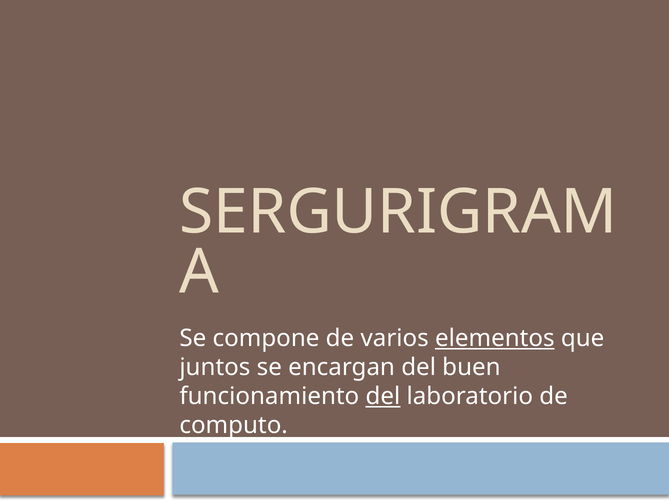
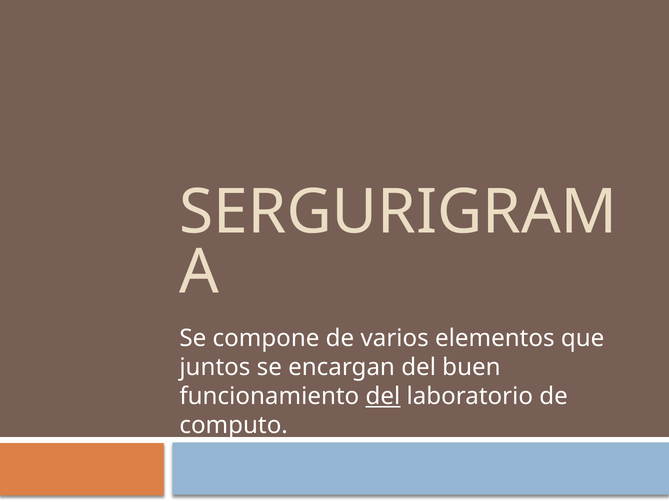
elementos underline: present -> none
